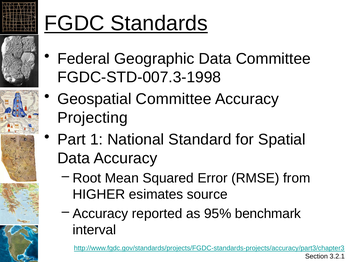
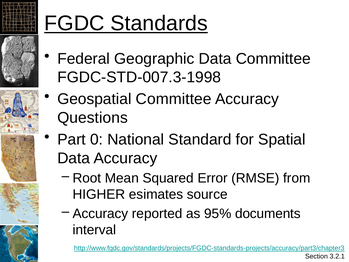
Projecting: Projecting -> Questions
1: 1 -> 0
benchmark: benchmark -> documents
